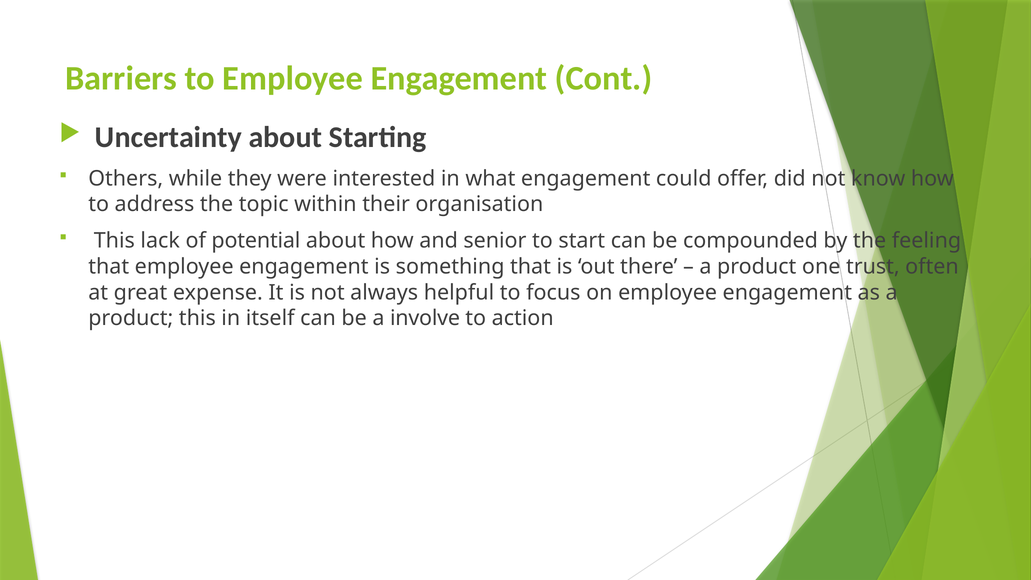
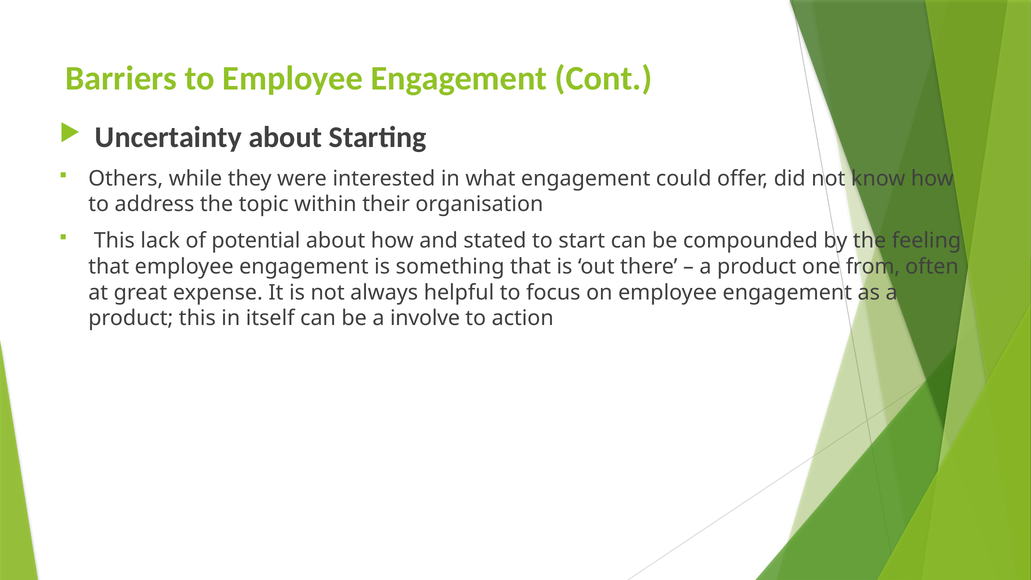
senior: senior -> stated
trust: trust -> from
